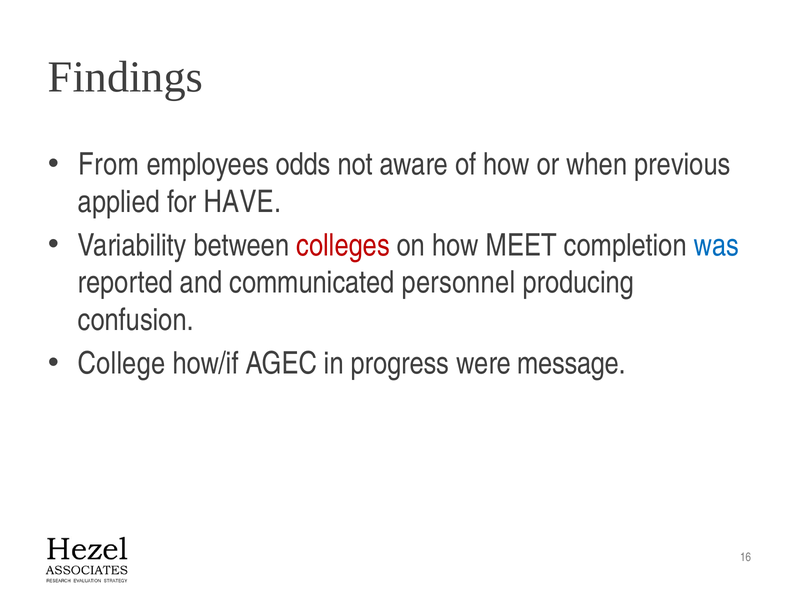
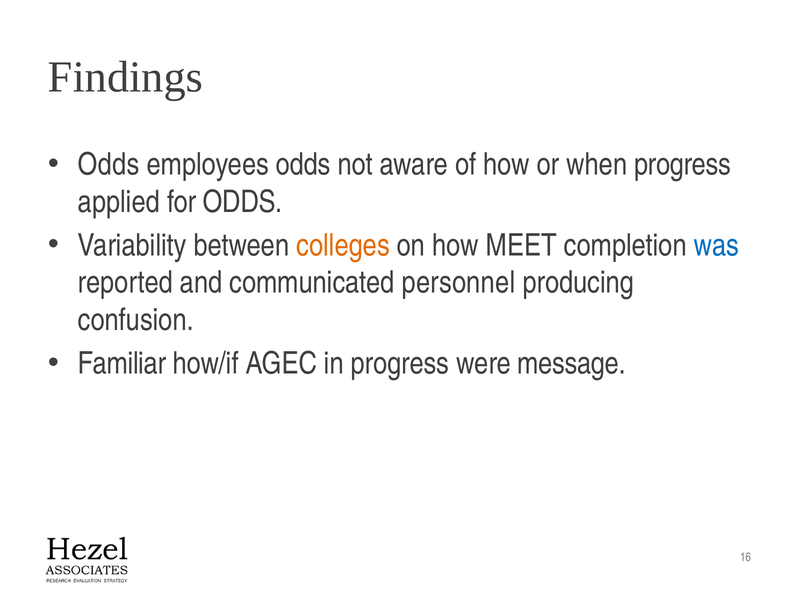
From at (109, 165): From -> Odds
when previous: previous -> progress
for HAVE: HAVE -> ODDS
colleges colour: red -> orange
College: College -> Familiar
